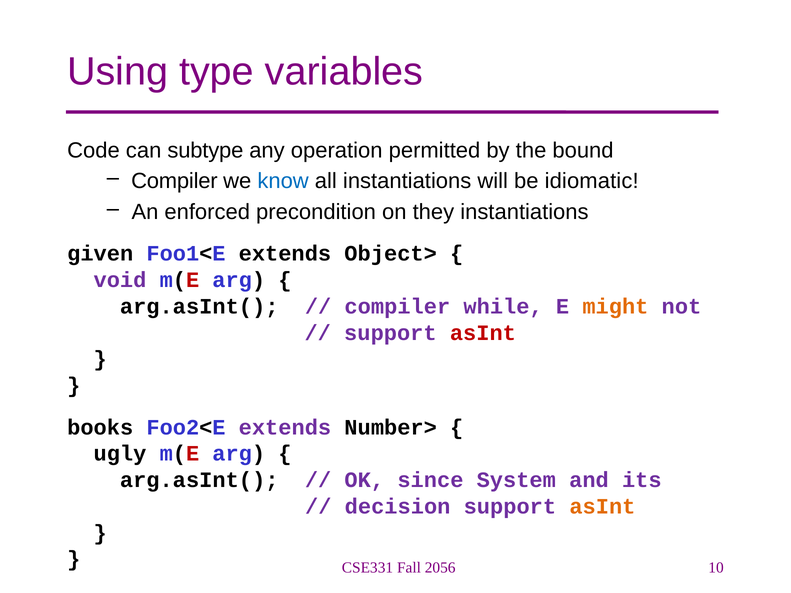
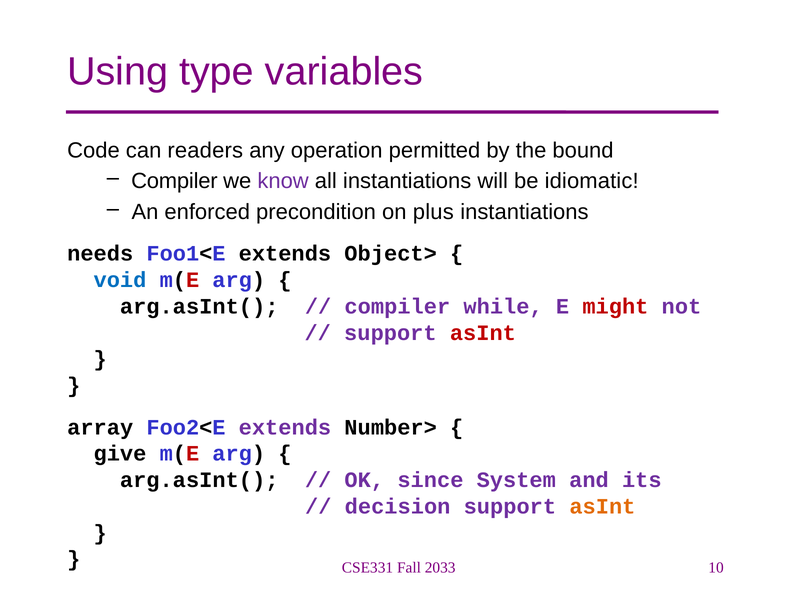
subtype: subtype -> readers
know colour: blue -> purple
they: they -> plus
given: given -> needs
void colour: purple -> blue
might colour: orange -> red
books: books -> array
ugly: ugly -> give
2056: 2056 -> 2033
